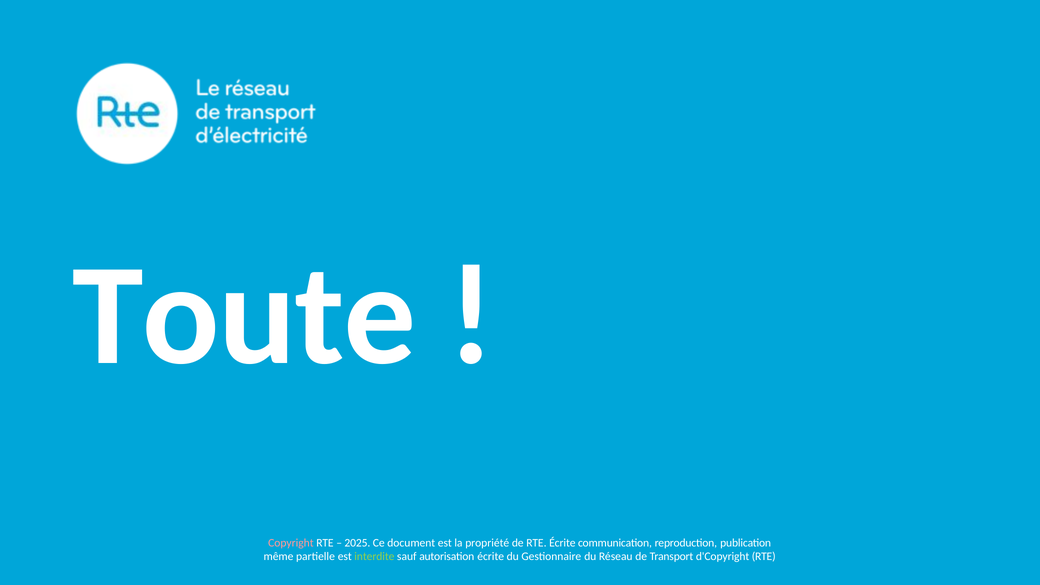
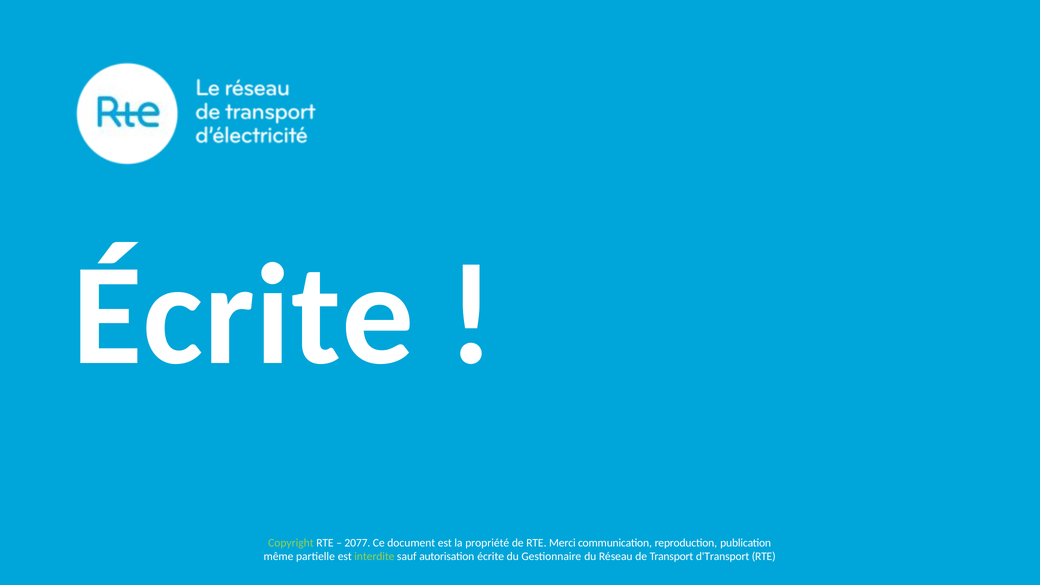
Toute at (244, 316): Toute -> Écrite
Copyright colour: pink -> light green
2025: 2025 -> 2077
RTE Écrite: Écrite -> Merci
d'Copyright: d'Copyright -> d'Transport
